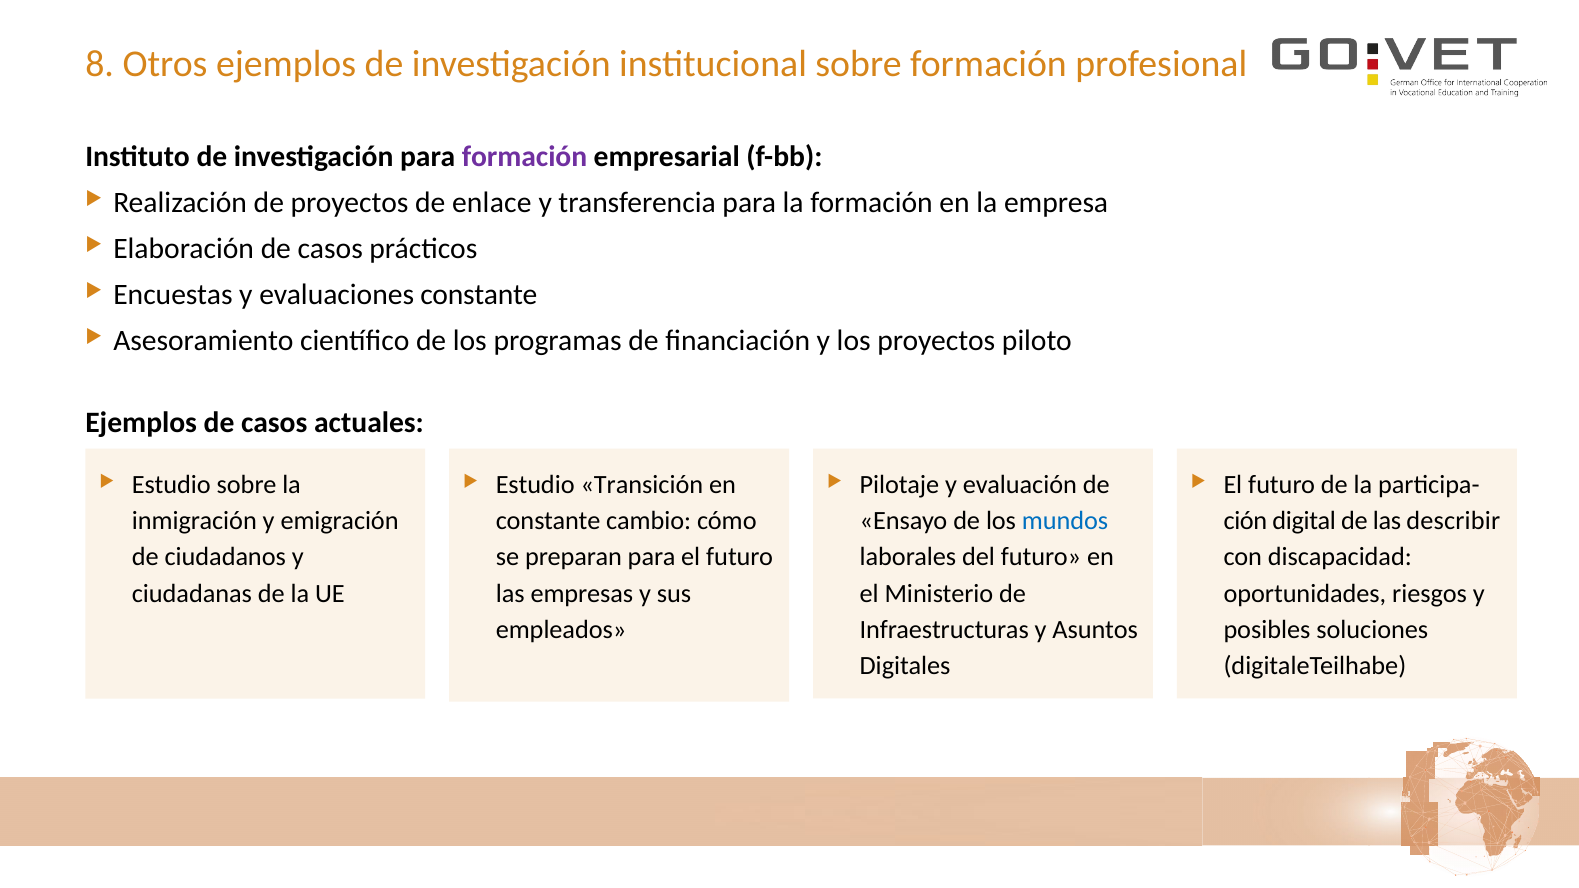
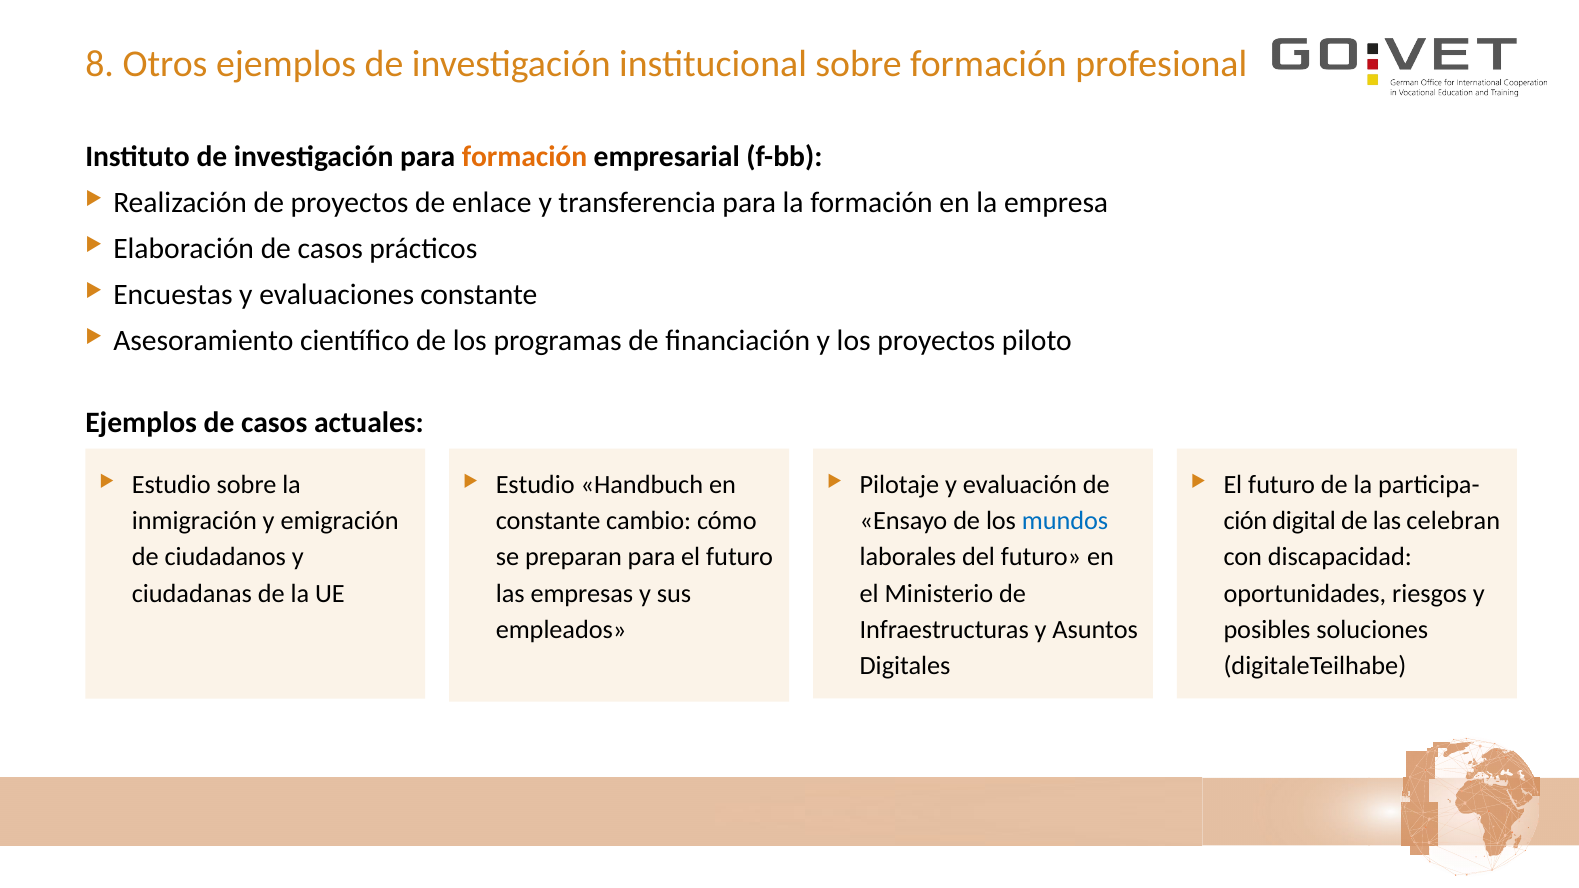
formación at (525, 157) colour: purple -> orange
Transición: Transición -> Handbuch
describir: describir -> celebran
